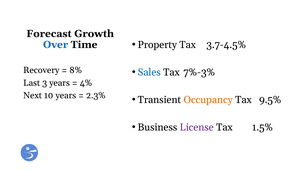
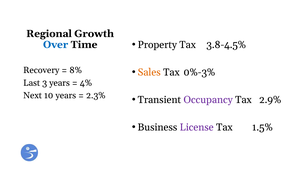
Forecast: Forecast -> Regional
3.7-4.5%: 3.7-4.5% -> 3.8-4.5%
Sales colour: blue -> orange
7%-3%: 7%-3% -> 0%-3%
Occupancy colour: orange -> purple
9.5%: 9.5% -> 2.9%
